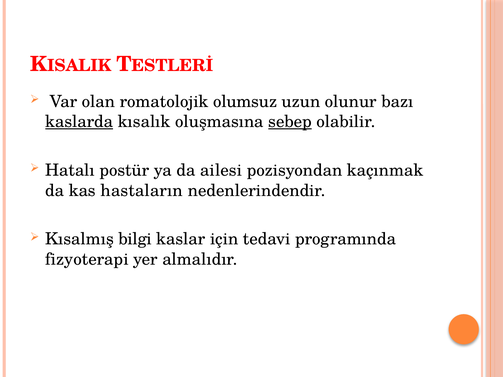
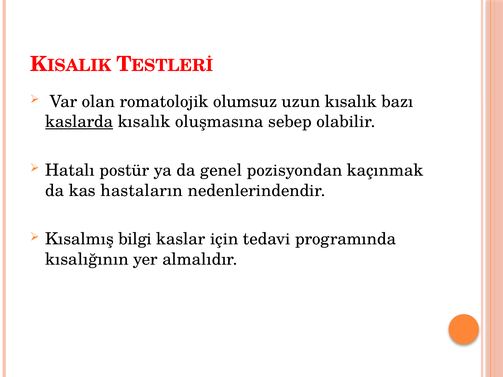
uzun olunur: olunur -> kısalık
sebep underline: present -> none
ailesi: ailesi -> genel
fizyoterapi: fizyoterapi -> kısalığının
